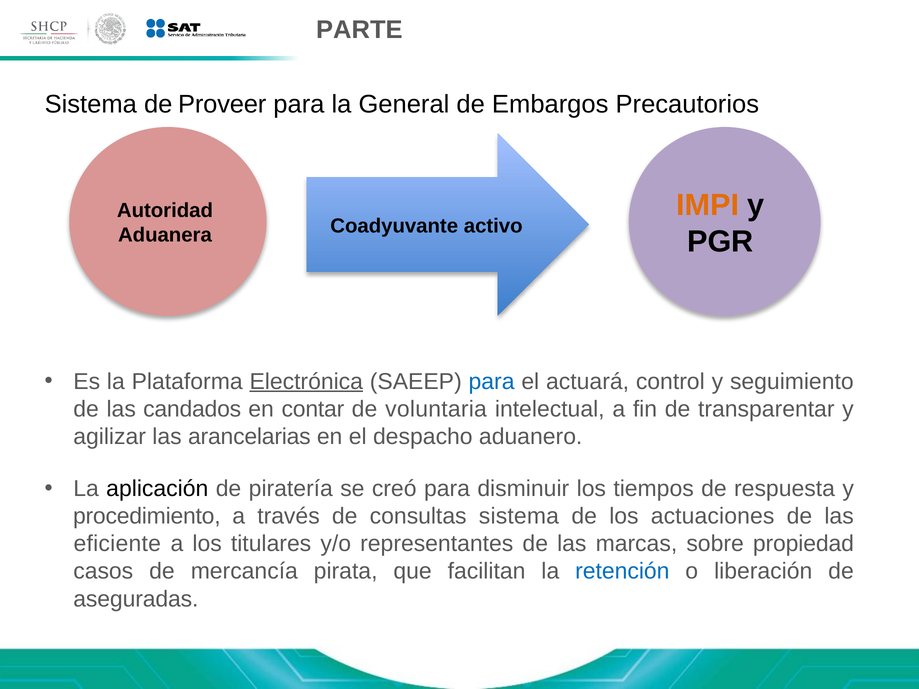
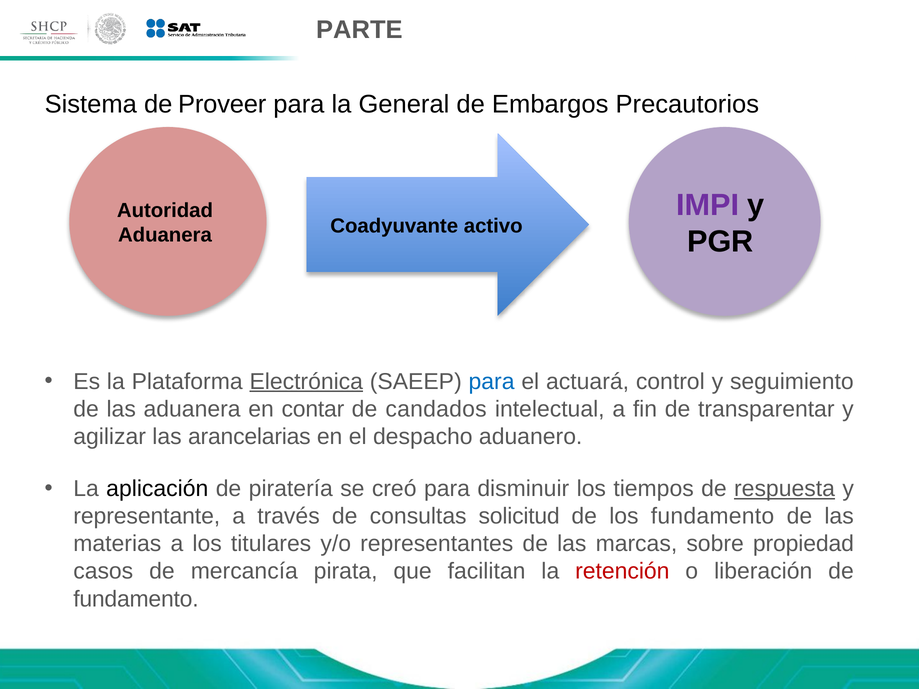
IMPI colour: orange -> purple
las candados: candados -> aduanera
voluntaria: voluntaria -> candados
respuesta underline: none -> present
procedimiento: procedimiento -> representante
consultas sistema: sistema -> solicitud
los actuaciones: actuaciones -> fundamento
eficiente: eficiente -> materias
retención colour: blue -> red
aseguradas at (136, 599): aseguradas -> fundamento
